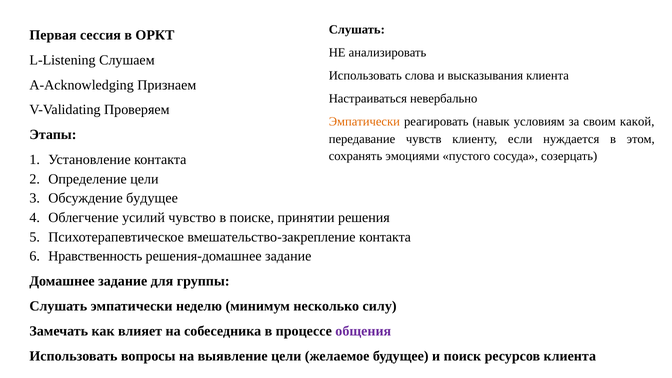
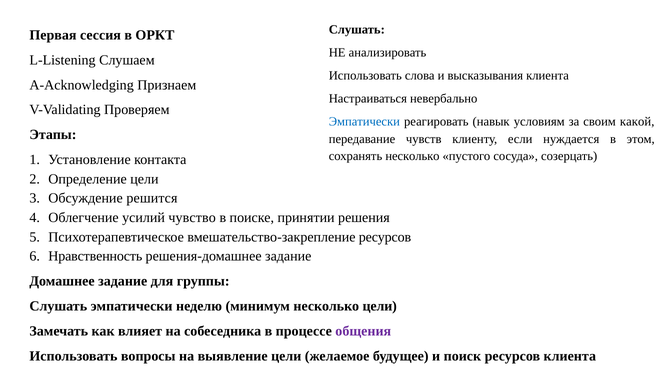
Эмпатически at (364, 122) colour: orange -> blue
сохранять эмоциями: эмоциями -> несколько
Обсуждение будущее: будущее -> решится
вмешательство-закрепление контакта: контакта -> ресурсов
несколько силу: силу -> цели
